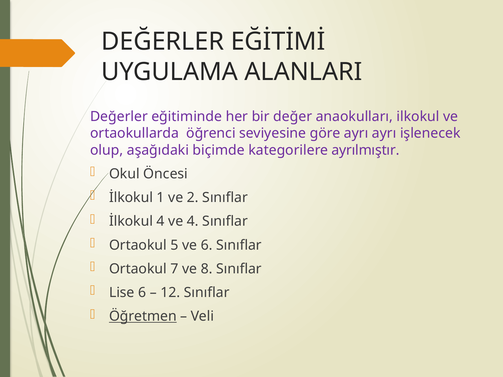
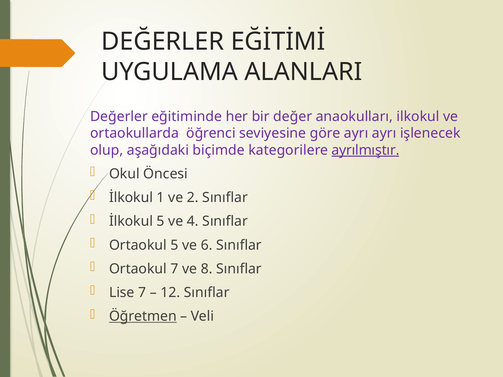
ayrılmıştır underline: none -> present
İlkokul 4: 4 -> 5
Lise 6: 6 -> 7
